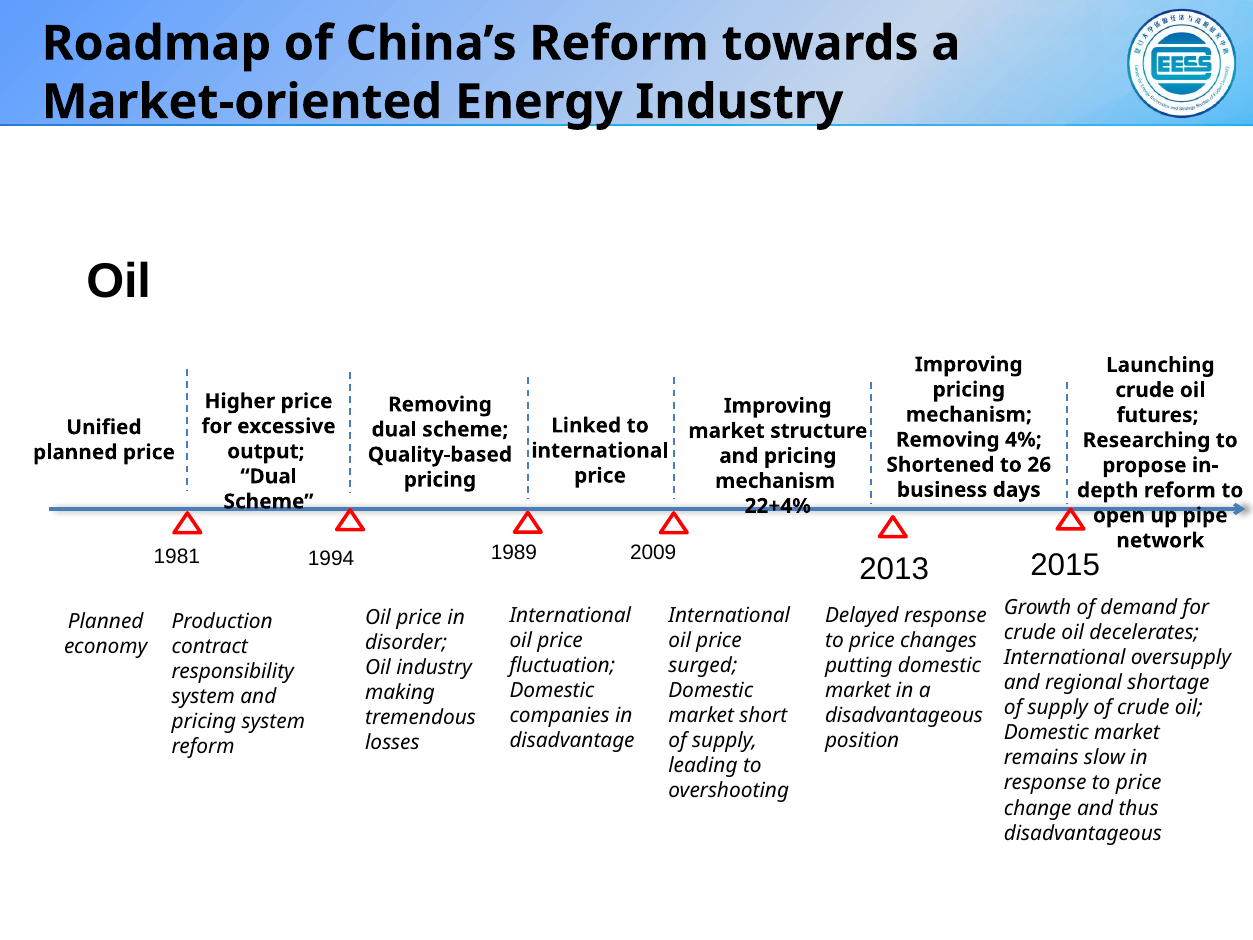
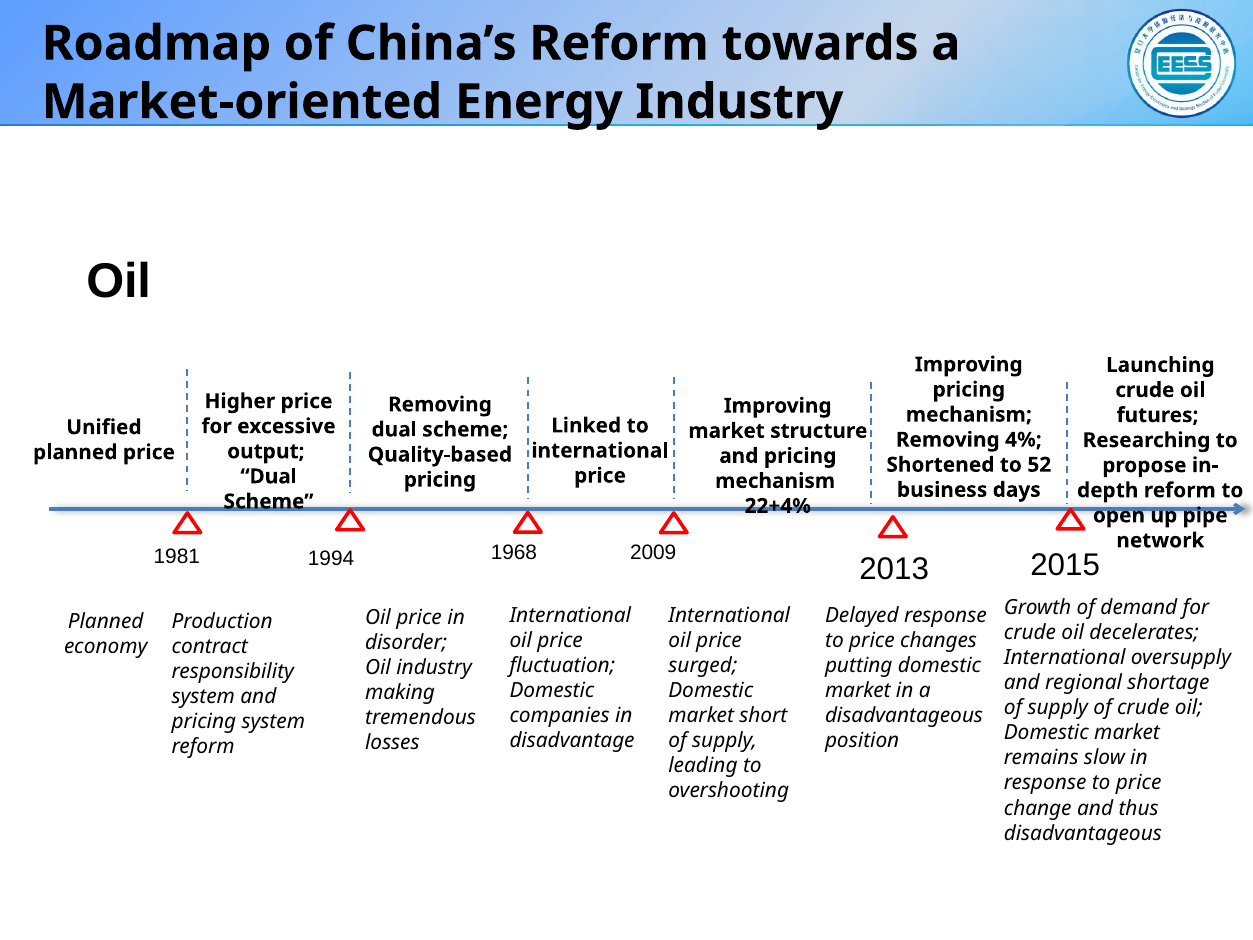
26: 26 -> 52
1989: 1989 -> 1968
